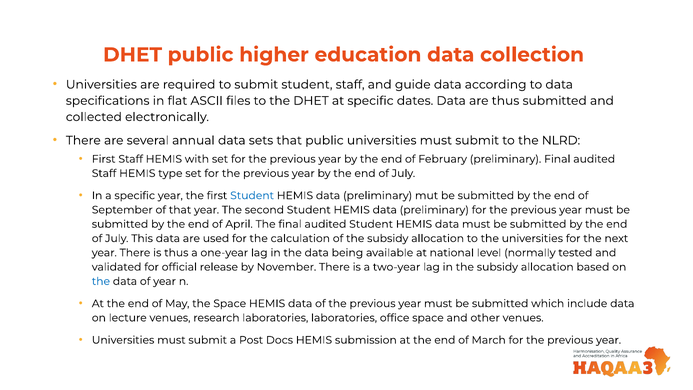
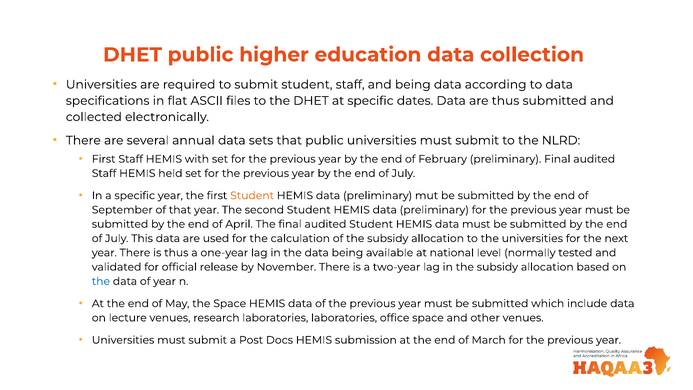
and guide: guide -> being
type: type -> held
Student at (252, 195) colour: blue -> orange
